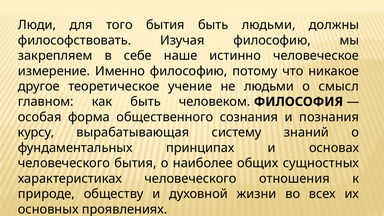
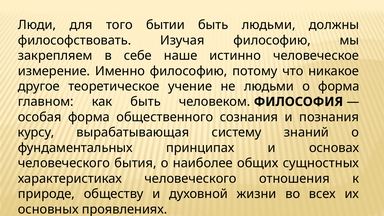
того бытия: бытия -> бытии
о смысл: смысл -> форма
